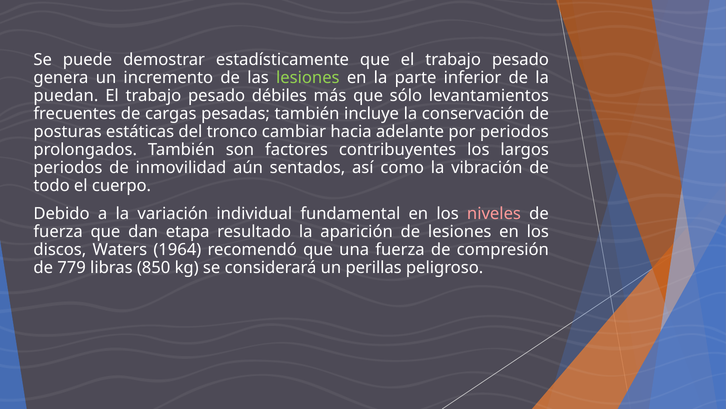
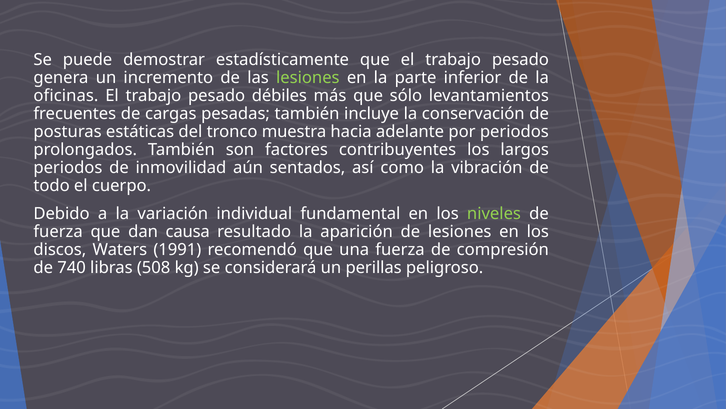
puedan: puedan -> oficinas
cambiar: cambiar -> muestra
niveles colour: pink -> light green
etapa: etapa -> causa
1964: 1964 -> 1991
779: 779 -> 740
850: 850 -> 508
